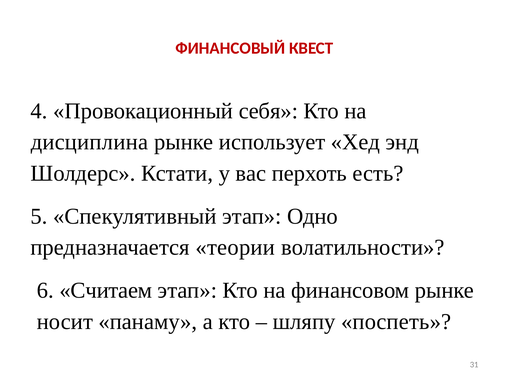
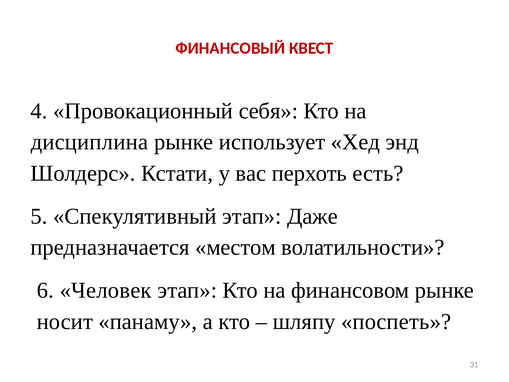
Одно: Одно -> Даже
теории: теории -> местом
Считаем: Считаем -> Человек
